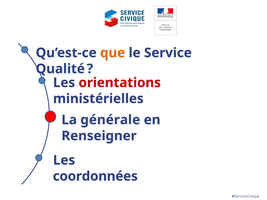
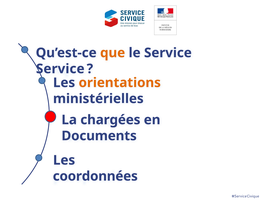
Qualité at (60, 69): Qualité -> Service
orientations colour: red -> orange
générale: générale -> chargées
Renseigner: Renseigner -> Documents
